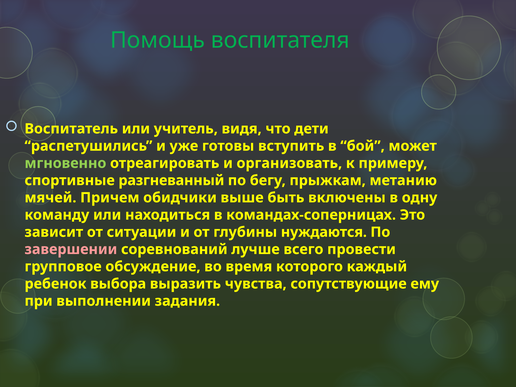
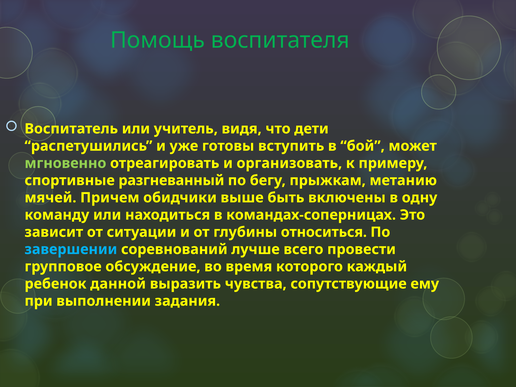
нуждаются: нуждаются -> относиться
завершении colour: pink -> light blue
выбора: выбора -> данной
